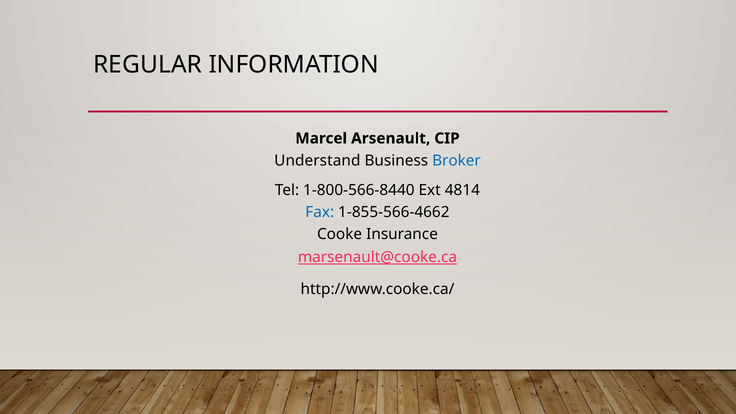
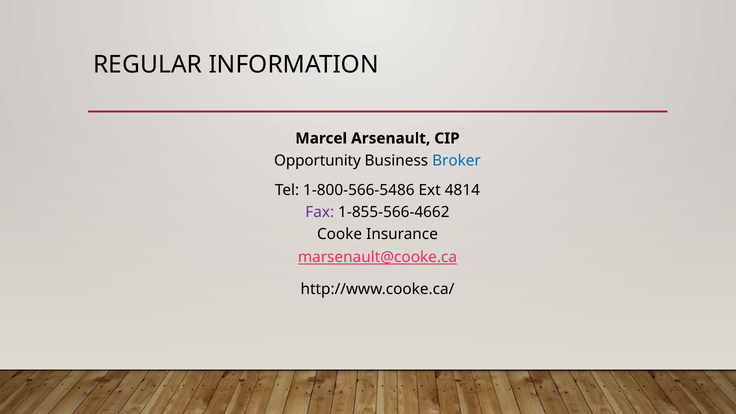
Understand: Understand -> Opportunity
1-800-566-8440: 1-800-566-8440 -> 1-800-566-5486
Fax colour: blue -> purple
